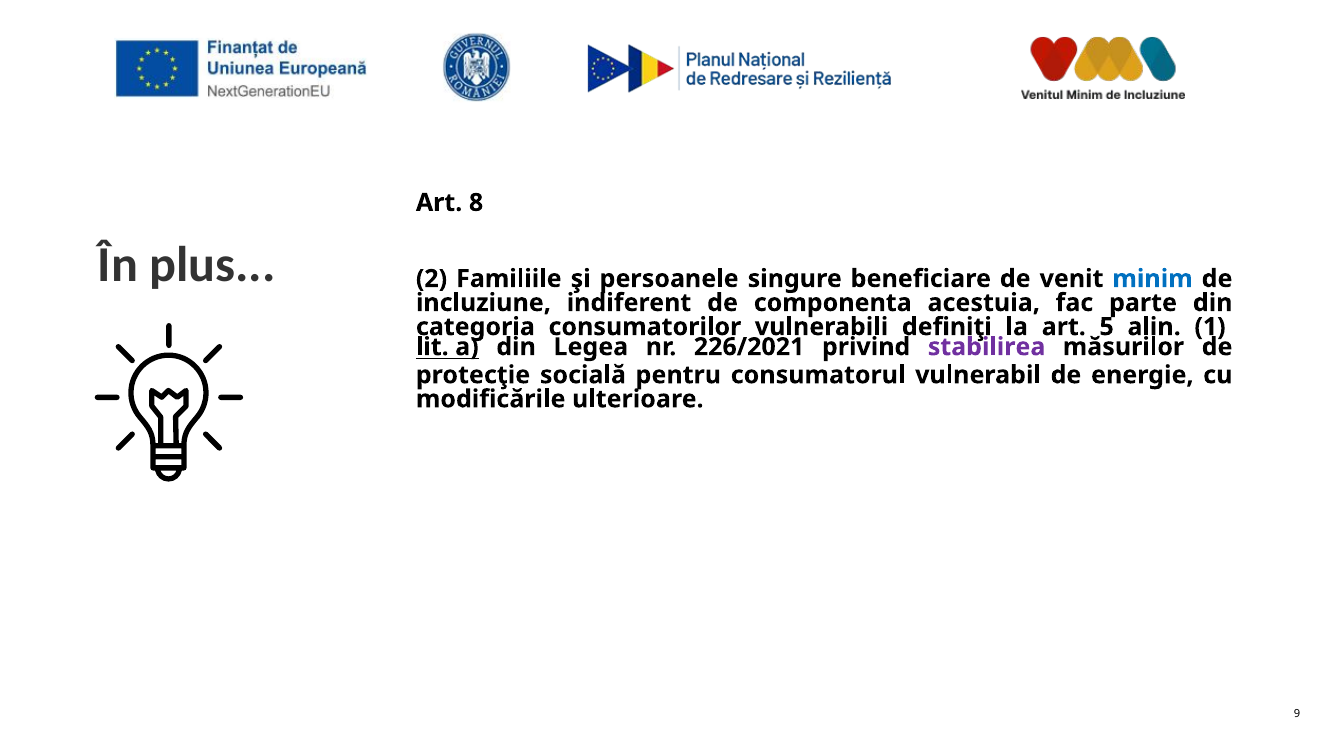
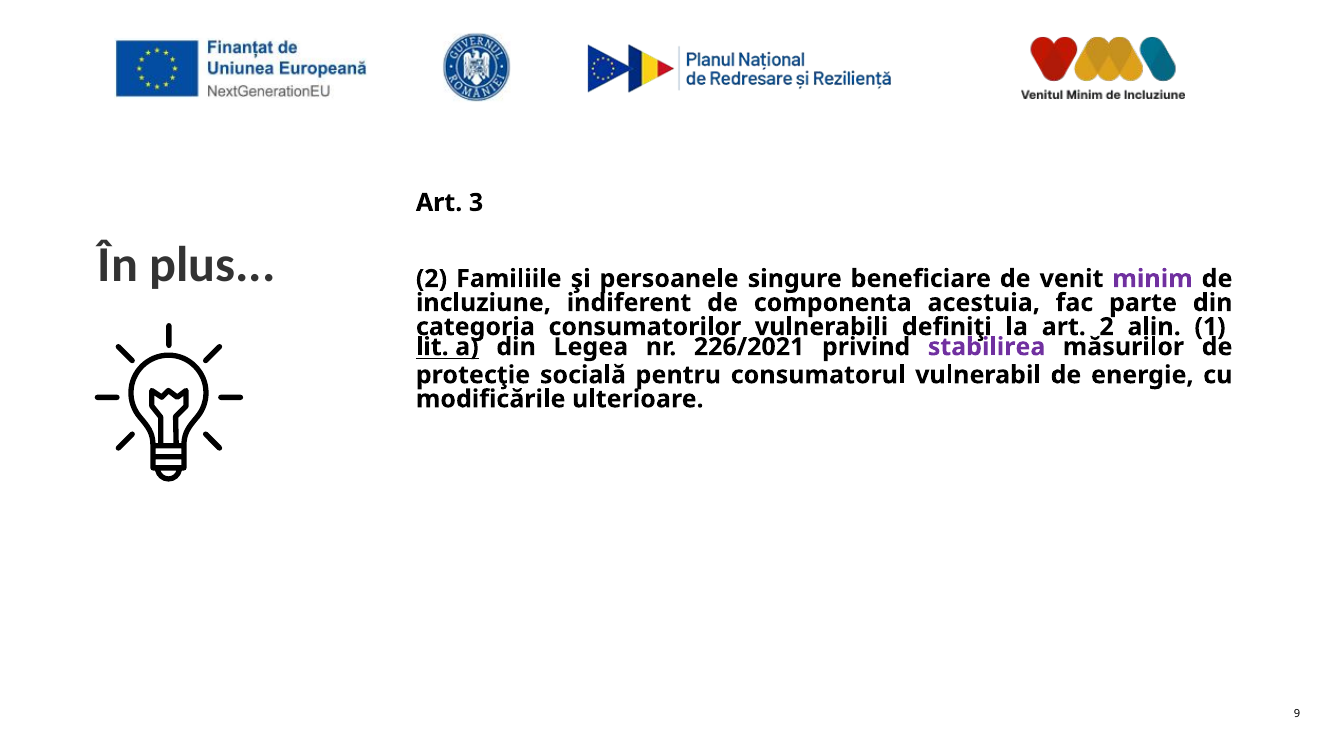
8: 8 -> 3
minim colour: blue -> purple
art 5: 5 -> 2
